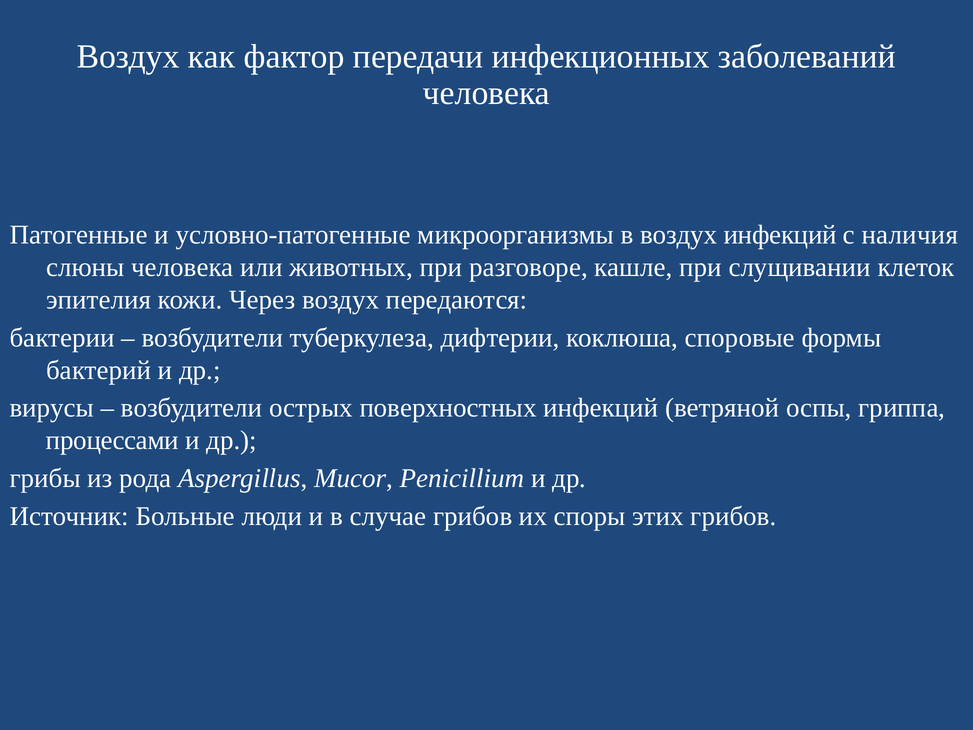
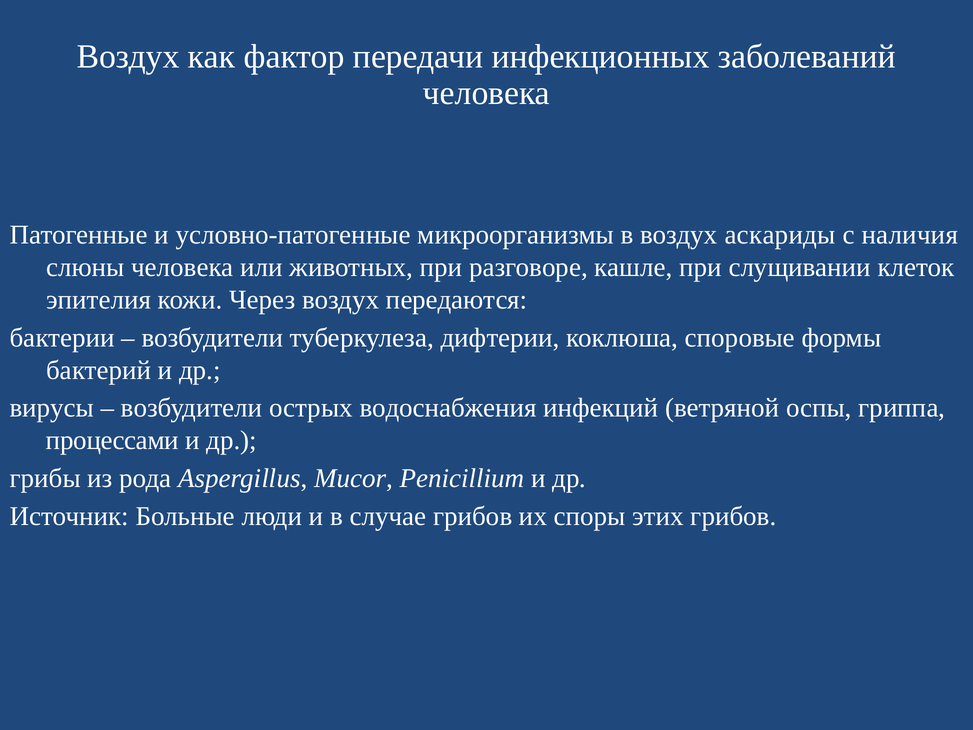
воздух инфекций: инфекций -> аскариды
поверхностных: поверхностных -> водоснабжения
